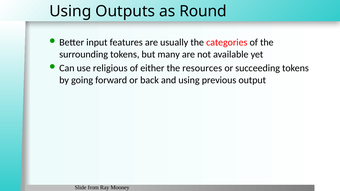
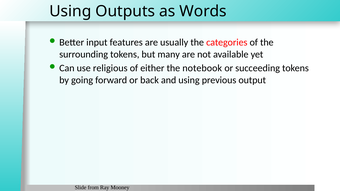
Round: Round -> Words
resources: resources -> notebook
